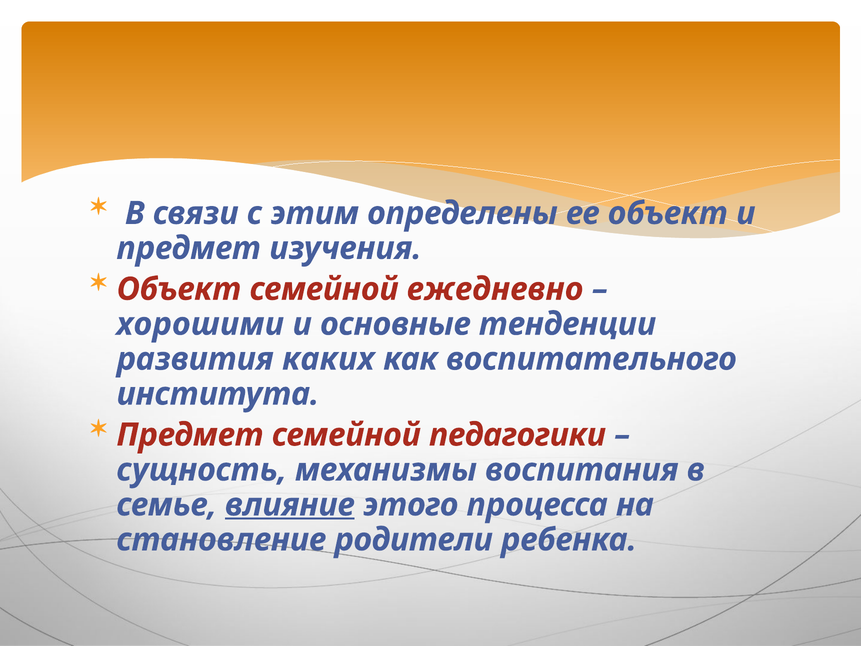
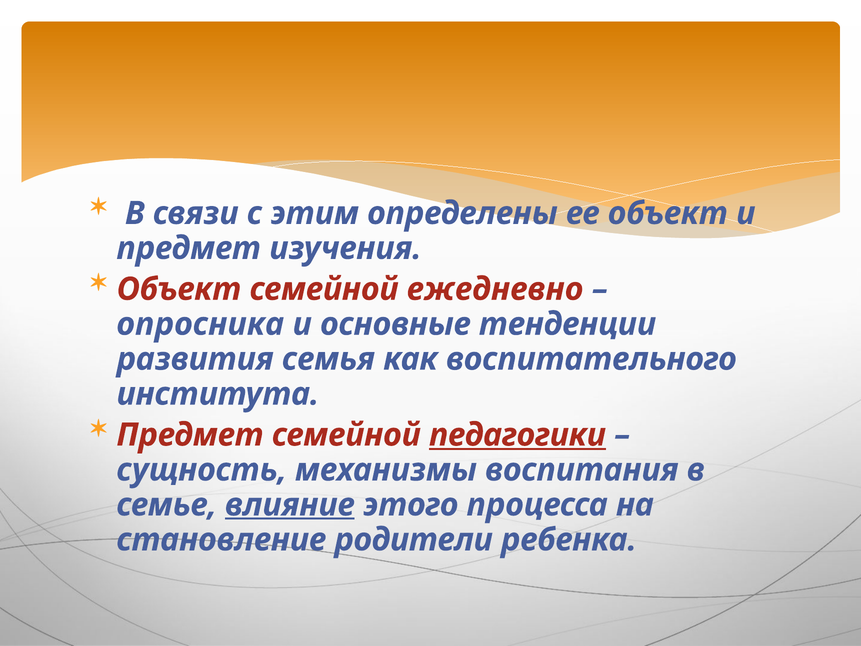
хорошими: хорошими -> опросника
каких: каких -> семья
педагогики underline: none -> present
